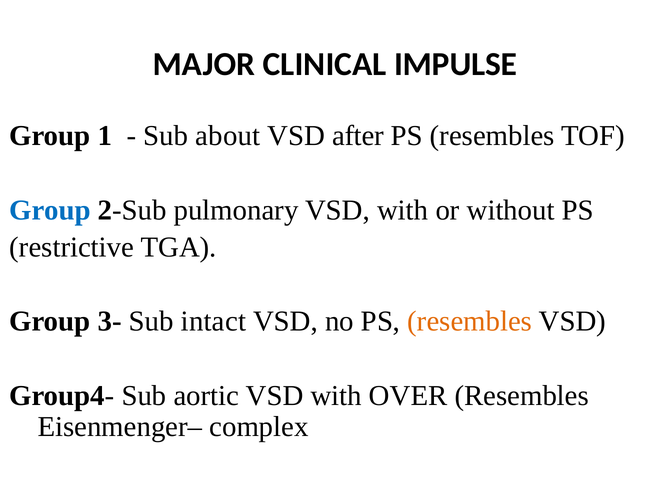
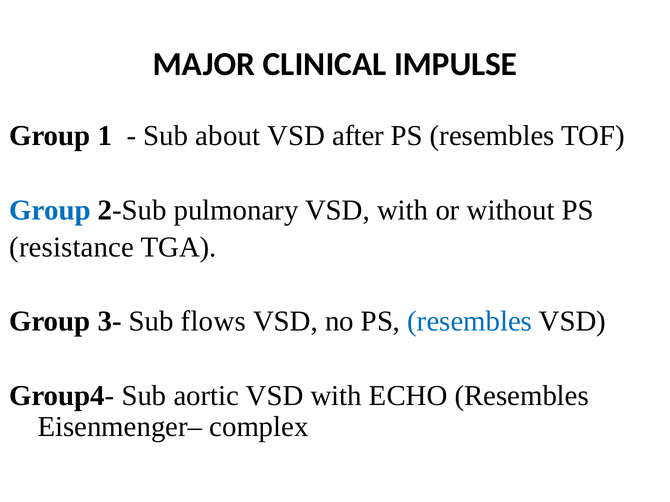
restrictive: restrictive -> resistance
intact: intact -> flows
resembles at (470, 322) colour: orange -> blue
OVER: OVER -> ECHO
